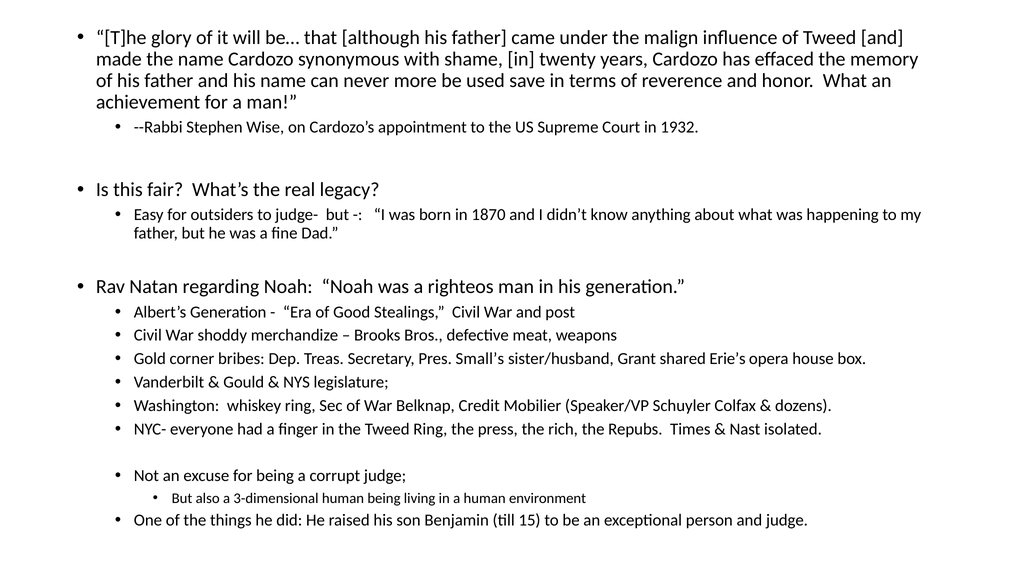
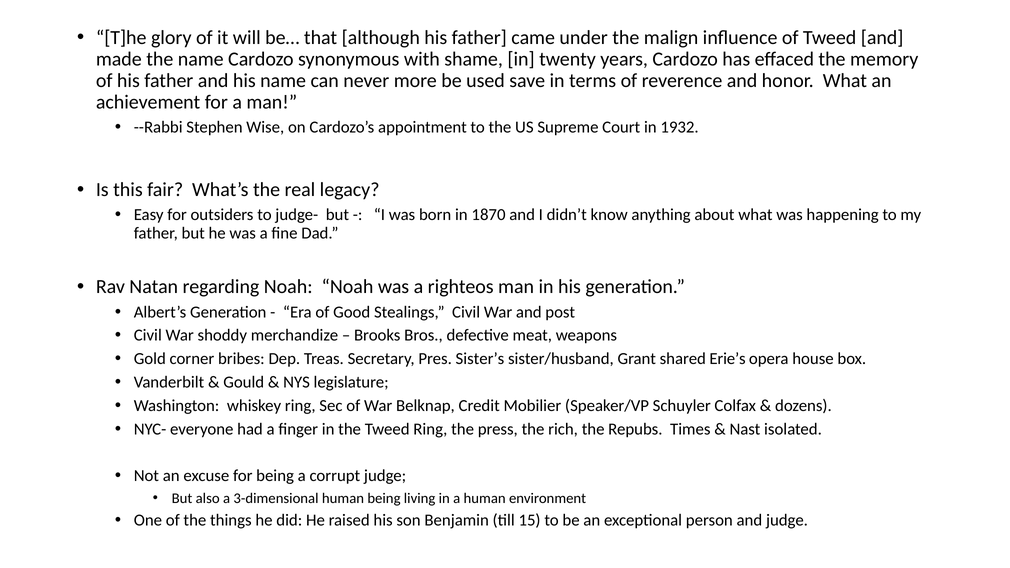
Small’s: Small’s -> Sister’s
